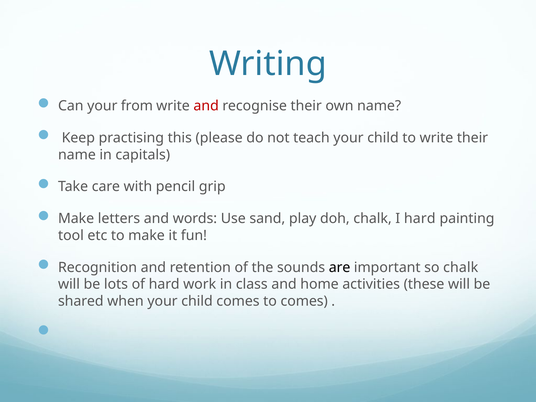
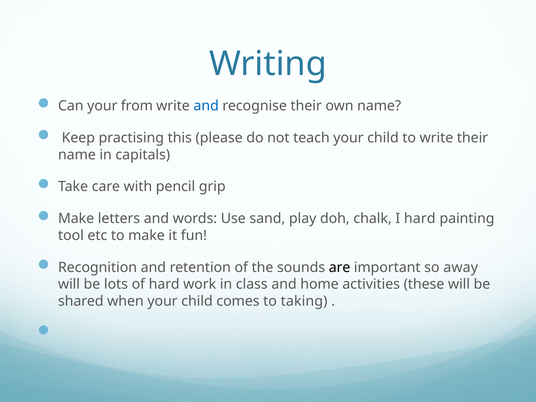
and at (206, 106) colour: red -> blue
so chalk: chalk -> away
to comes: comes -> taking
